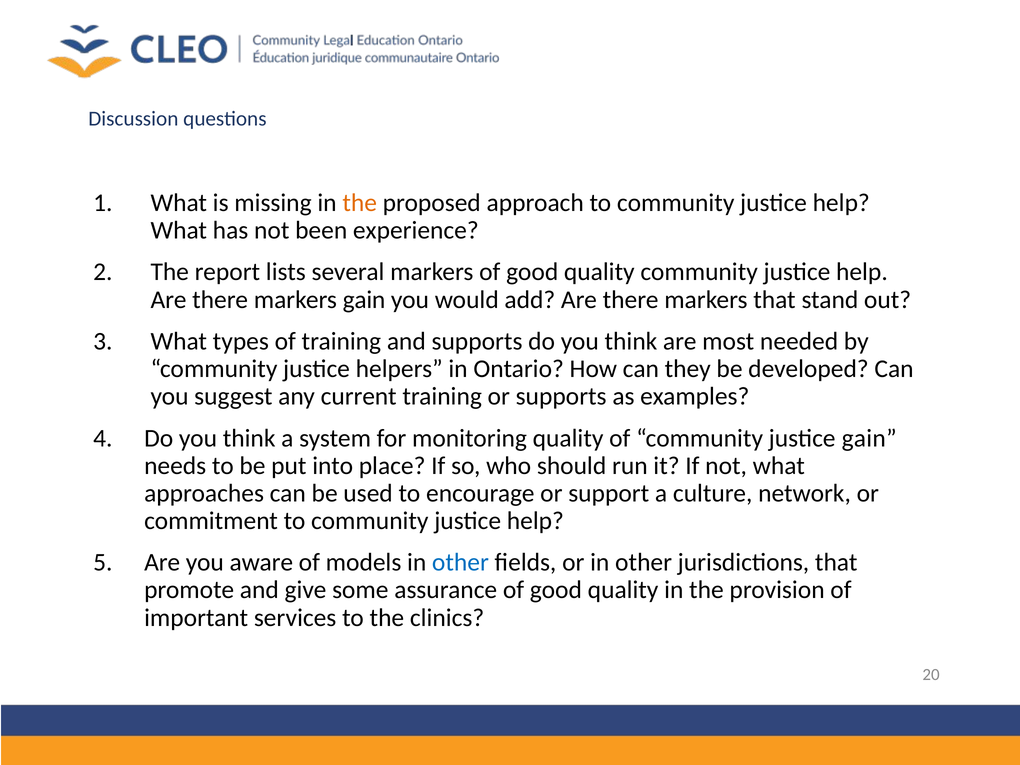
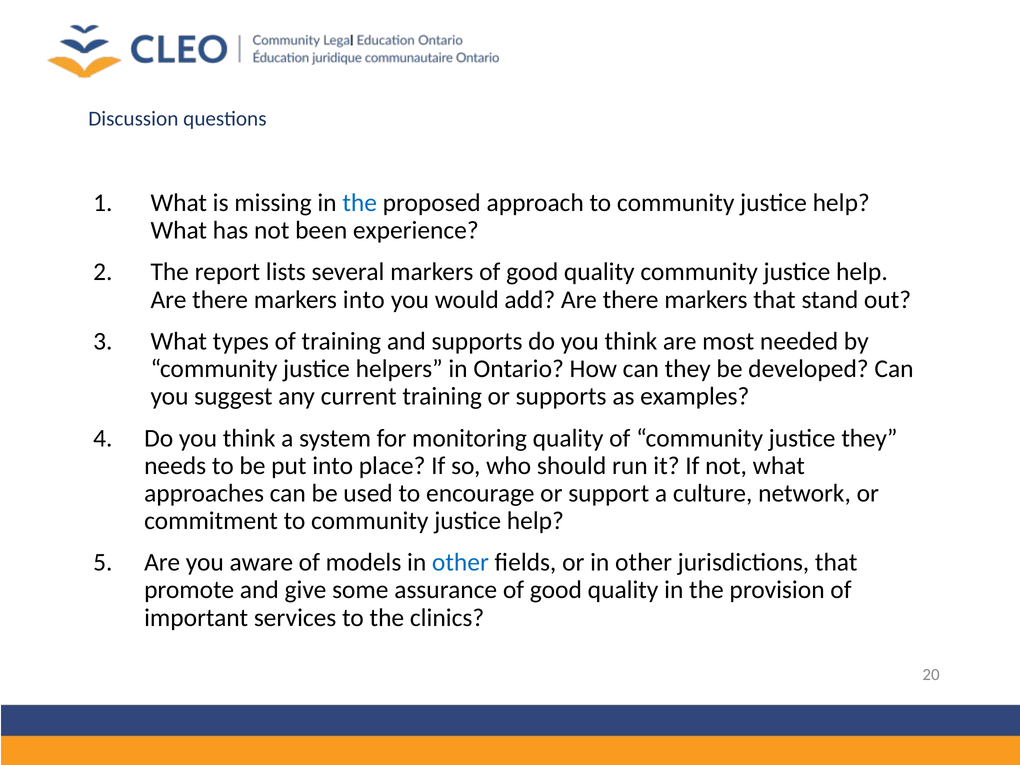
the at (360, 203) colour: orange -> blue
markers gain: gain -> into
justice gain: gain -> they
